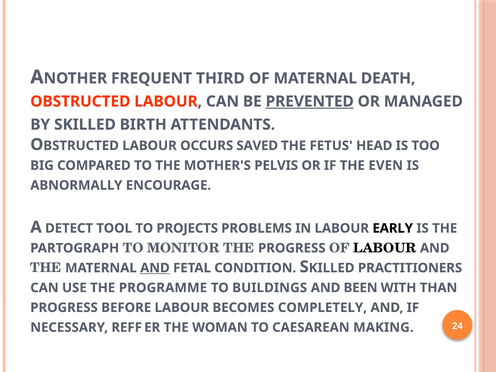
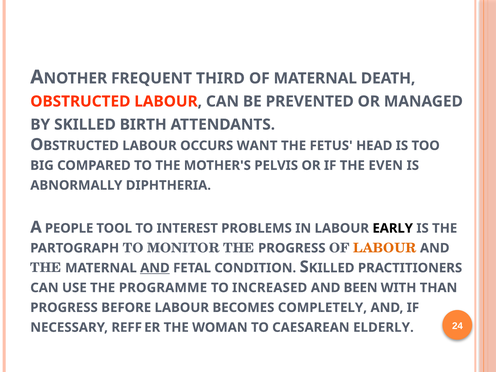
PREVENTED underline: present -> none
SAVED: SAVED -> WANT
ENCOURAGE: ENCOURAGE -> DIPHTHERIA
DETECT: DETECT -> PEOPLE
PROJECTS: PROJECTS -> INTEREST
LABOUR at (385, 248) colour: black -> orange
BUILDINGS: BUILDINGS -> INCREASED
MAKING: MAKING -> ELDERLY
